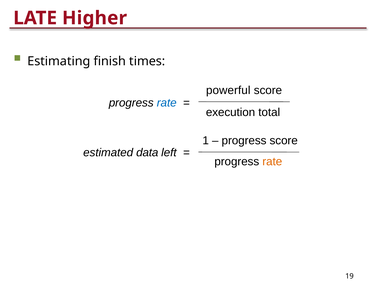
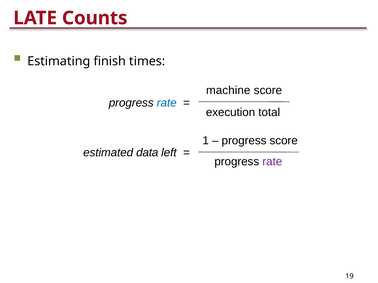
Higher: Higher -> Counts
powerful: powerful -> machine
rate at (272, 162) colour: orange -> purple
